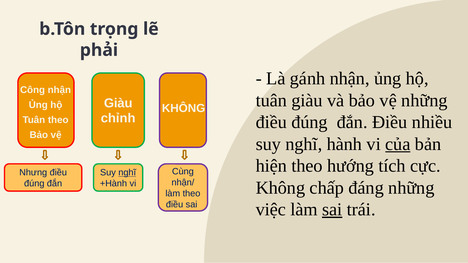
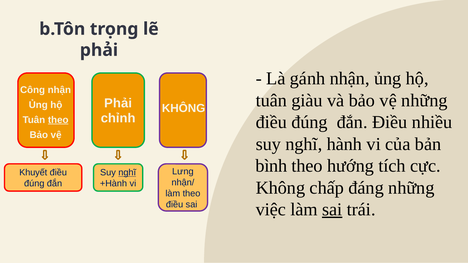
Giàu at (118, 103): Giàu -> Phải
theo at (58, 120) underline: none -> present
của underline: present -> none
hiện: hiện -> bình
Cùng: Cùng -> Lưng
Nhưng: Nhưng -> Khuyết
